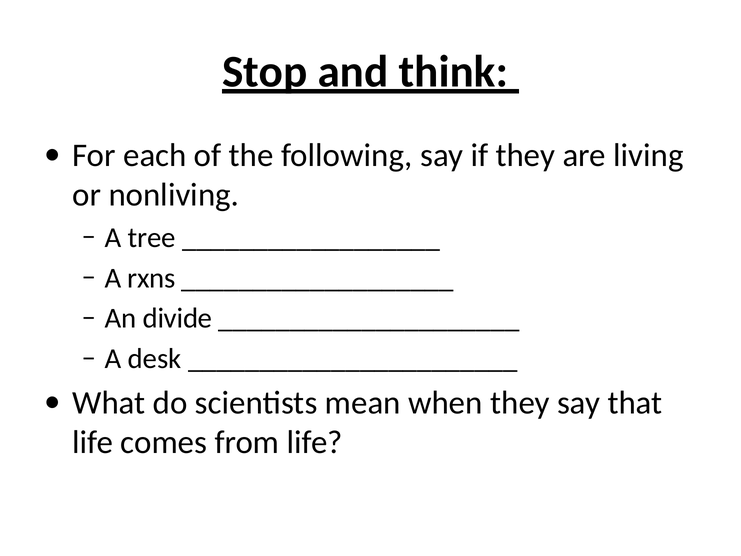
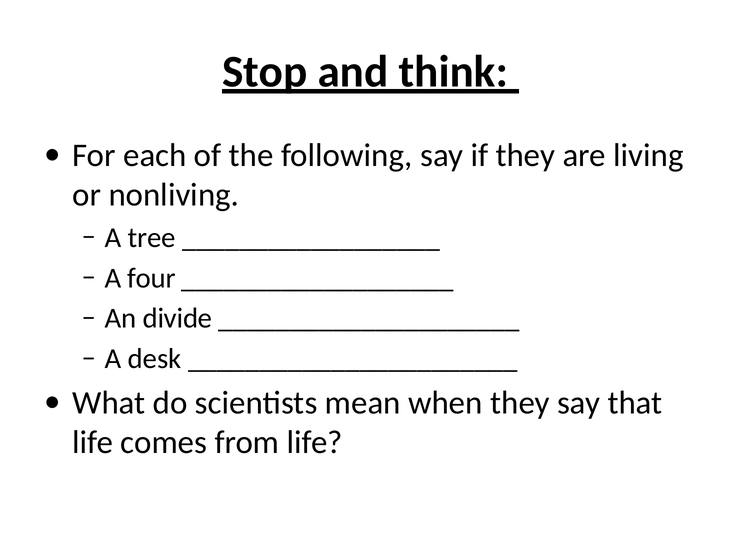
rxns: rxns -> four
